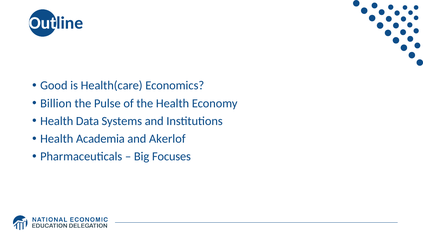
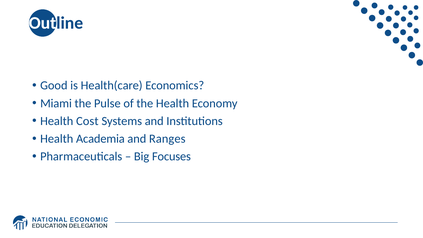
Billion: Billion -> Miami
Data: Data -> Cost
Akerlof: Akerlof -> Ranges
